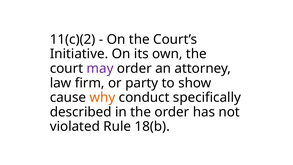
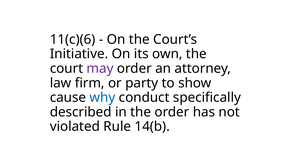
11(c)(2: 11(c)(2 -> 11(c)(6
why colour: orange -> blue
18(b: 18(b -> 14(b
